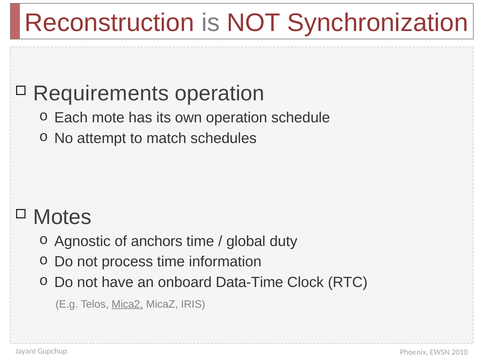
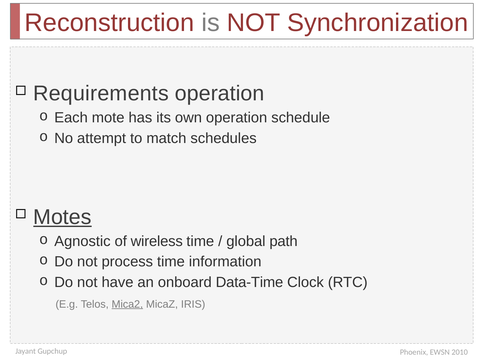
Motes underline: none -> present
anchors: anchors -> wireless
duty: duty -> path
